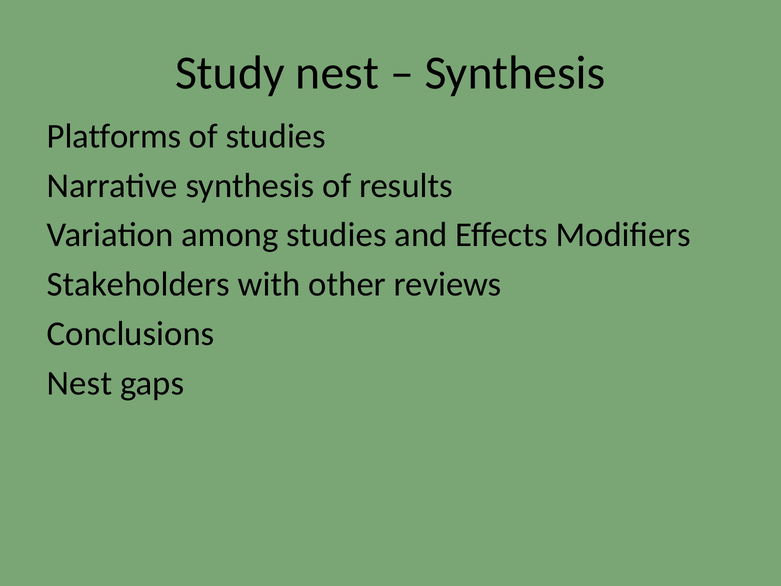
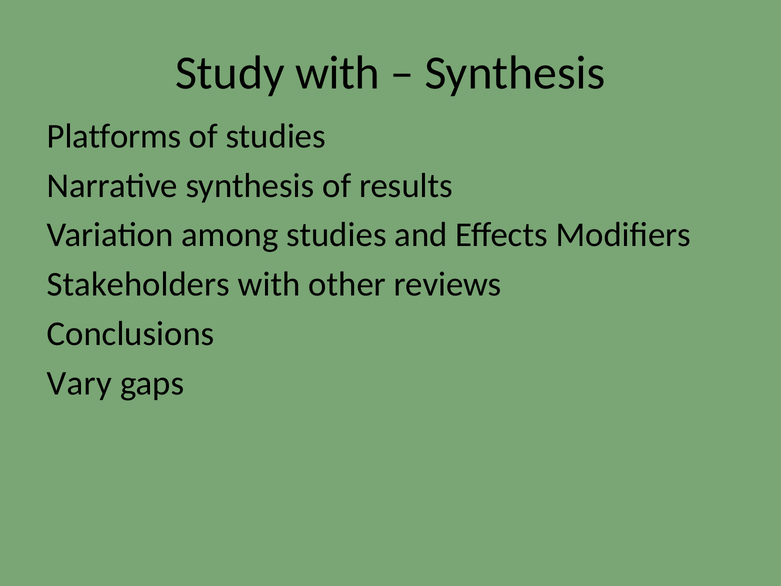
Study nest: nest -> with
Nest at (80, 383): Nest -> Vary
